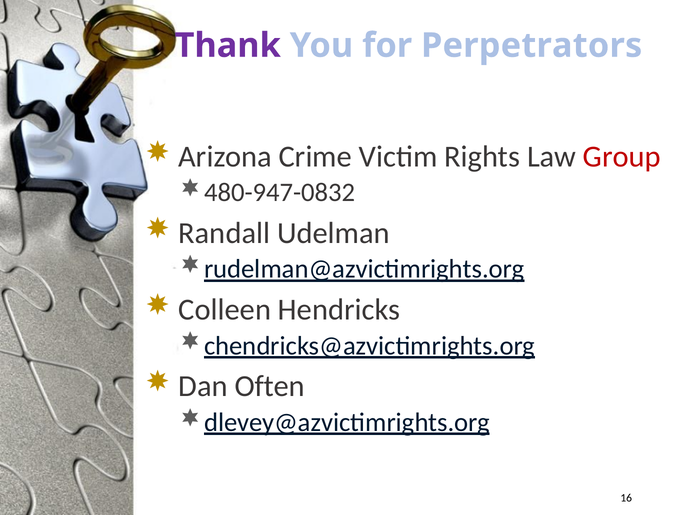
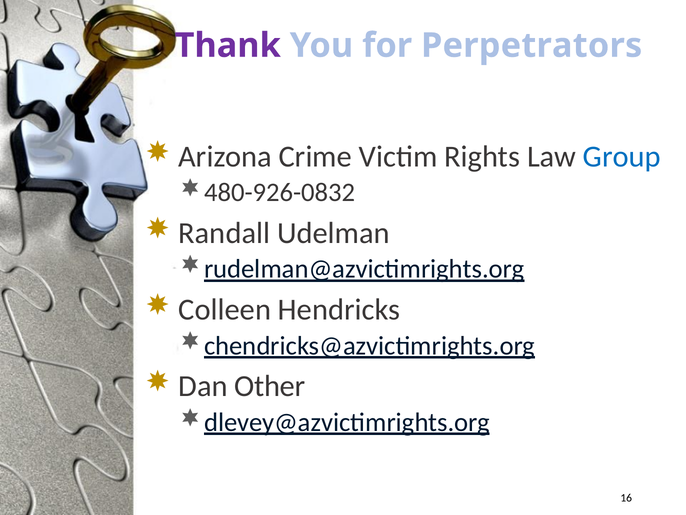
Group colour: red -> blue
480-947-0832: 480-947-0832 -> 480-926-0832
Often: Often -> Other
